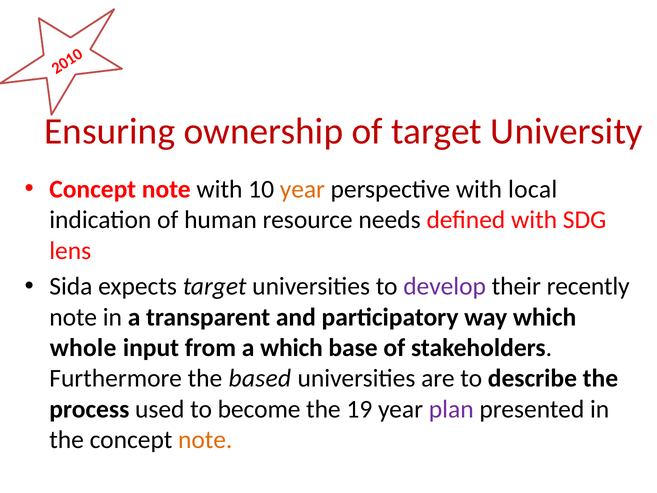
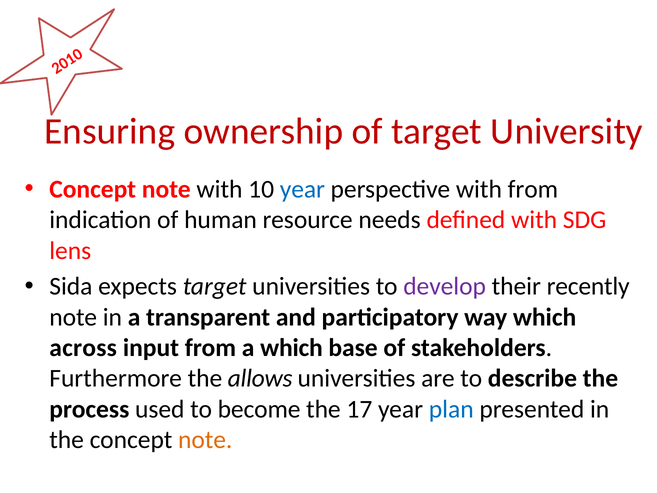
year at (302, 189) colour: orange -> blue
with local: local -> from
whole: whole -> across
based: based -> allows
19: 19 -> 17
plan colour: purple -> blue
